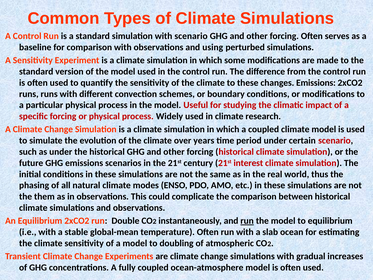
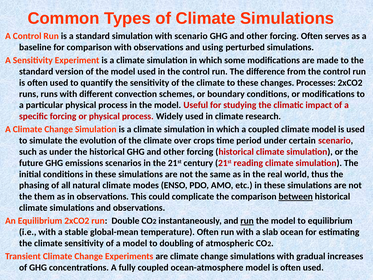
changes Emissions: Emissions -> Processes
years: years -> crops
interest: interest -> reading
between underline: none -> present
